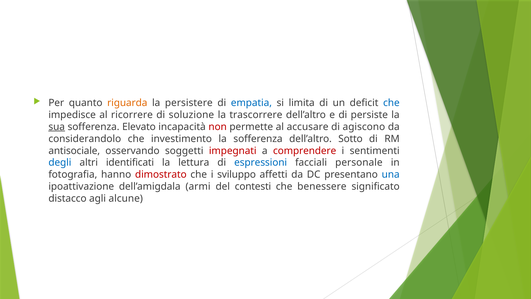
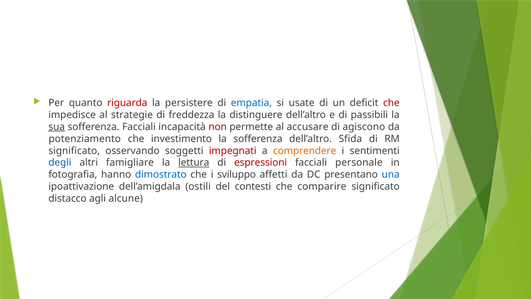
riguarda colour: orange -> red
limita: limita -> usate
che at (391, 103) colour: blue -> red
ricorrere: ricorrere -> strategie
soluzione: soluzione -> freddezza
trascorrere: trascorrere -> distinguere
persiste: persiste -> passibili
sofferenza Elevato: Elevato -> Facciali
considerandolo: considerandolo -> potenziamento
Sotto: Sotto -> Sfida
antisociale at (74, 151): antisociale -> significato
comprendere colour: red -> orange
identificati: identificati -> famigliare
lettura underline: none -> present
espressioni colour: blue -> red
dimostrato colour: red -> blue
armi: armi -> ostili
benessere: benessere -> comparire
